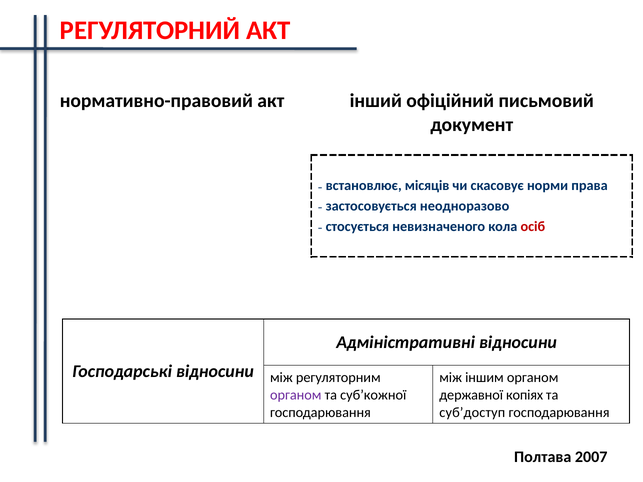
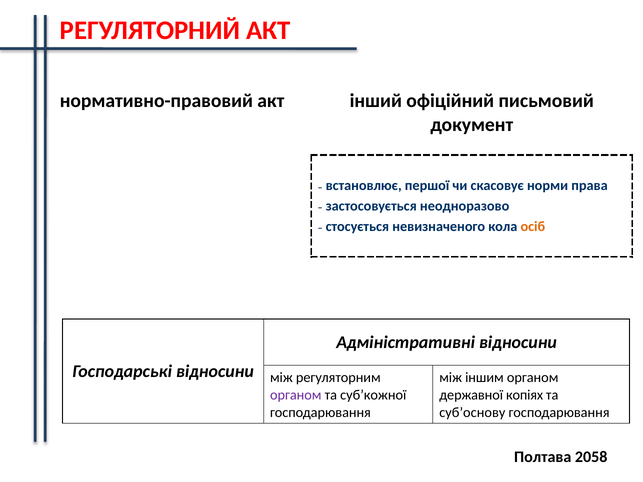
місяців: місяців -> першої
осіб colour: red -> orange
суб’доступ: суб’доступ -> суб’основу
2007: 2007 -> 2058
